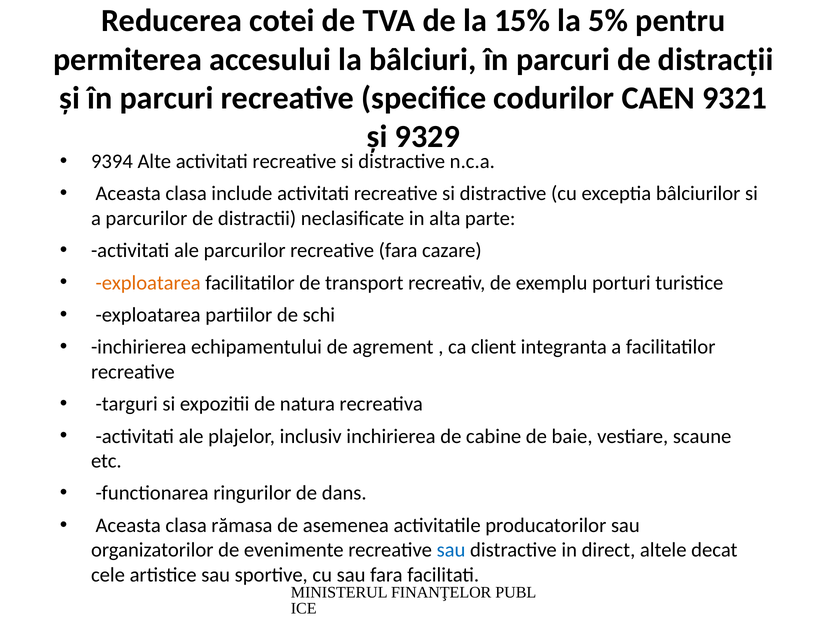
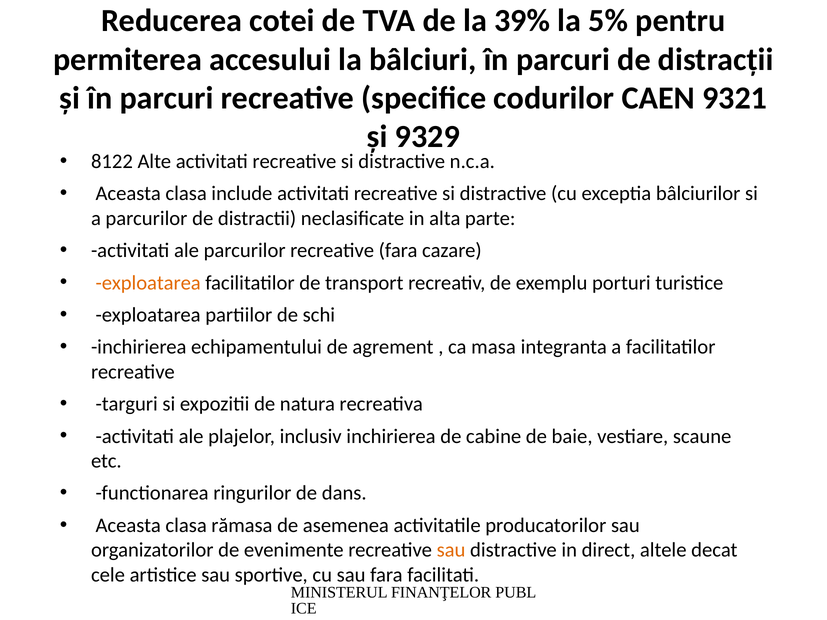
15%: 15% -> 39%
9394: 9394 -> 8122
client: client -> masa
sau at (451, 550) colour: blue -> orange
